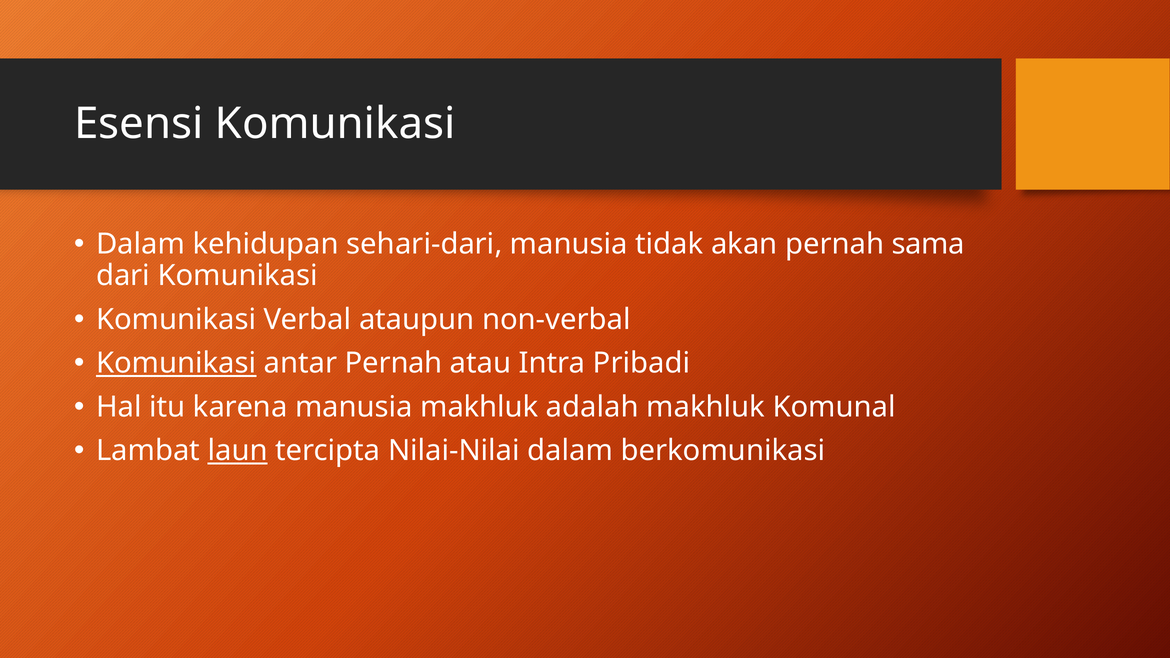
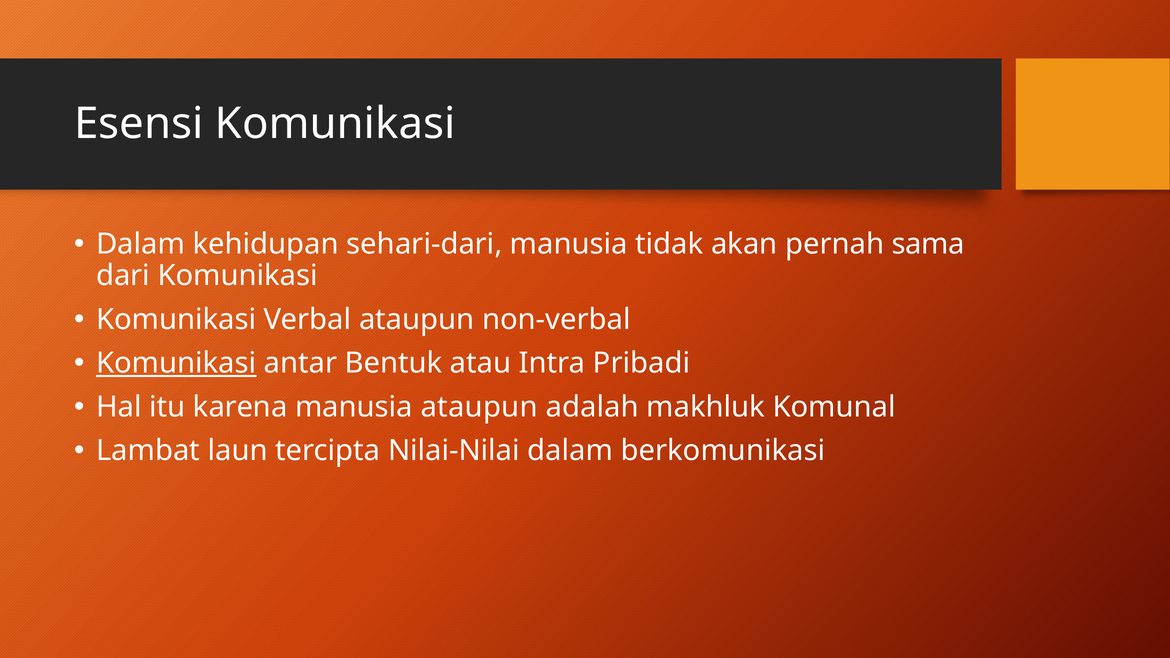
antar Pernah: Pernah -> Bentuk
manusia makhluk: makhluk -> ataupun
laun underline: present -> none
